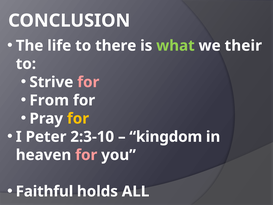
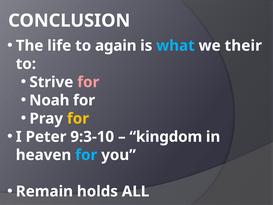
there: there -> again
what colour: light green -> light blue
From: From -> Noah
2:3-10: 2:3-10 -> 9:3-10
for at (86, 155) colour: pink -> light blue
Faithful: Faithful -> Remain
